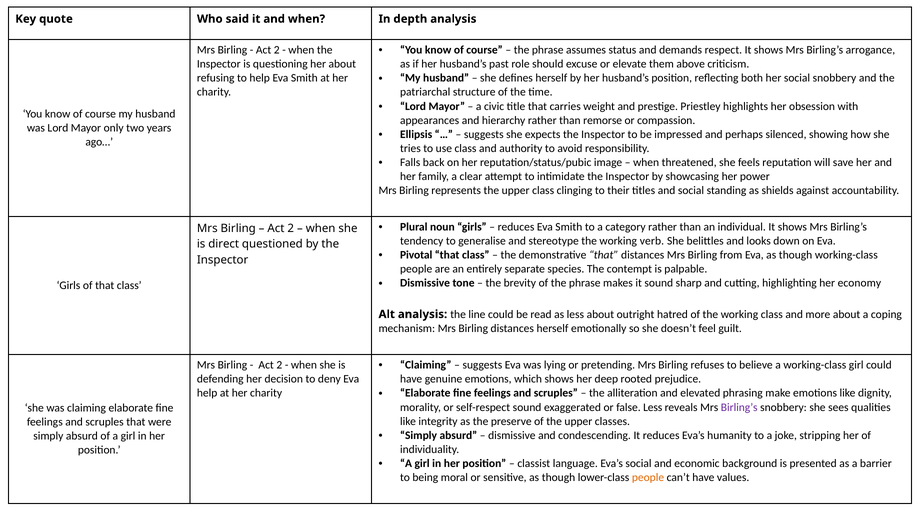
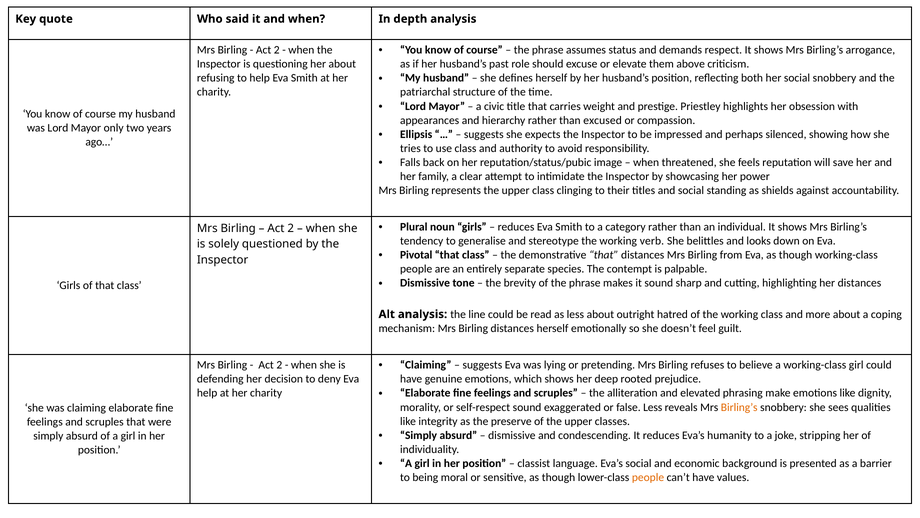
remorse: remorse -> excused
direct: direct -> solely
her economy: economy -> distances
Birling’s at (739, 407) colour: purple -> orange
